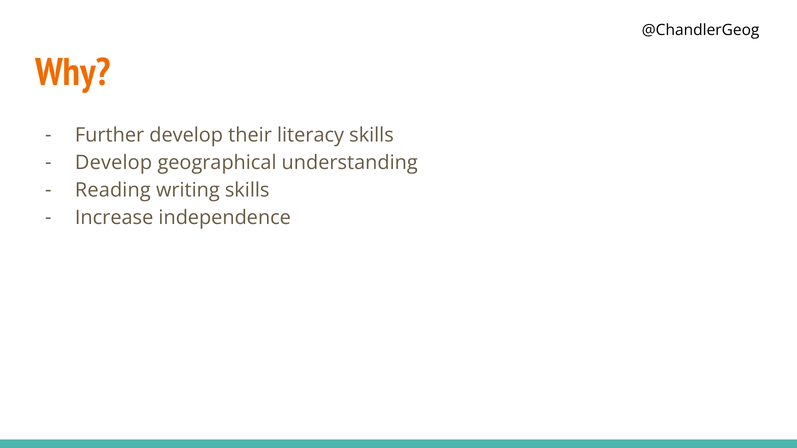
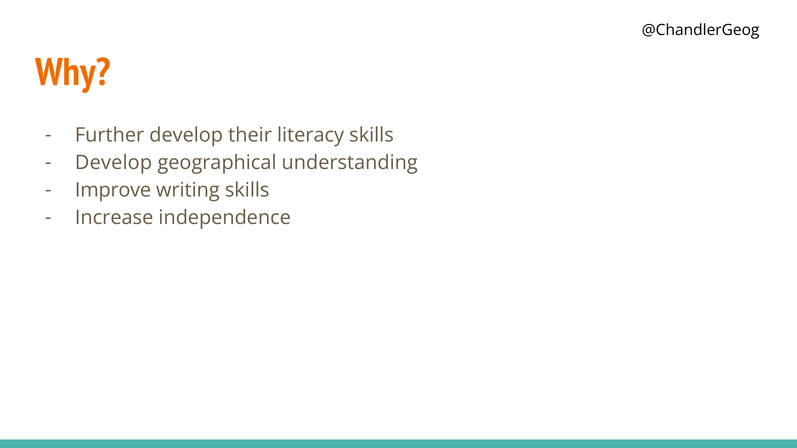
Reading: Reading -> Improve
